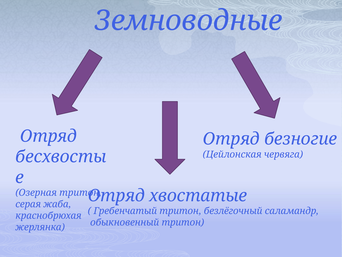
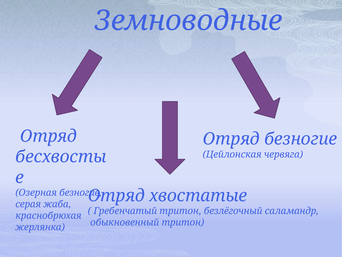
Озерная тритон: тритон -> безногие
